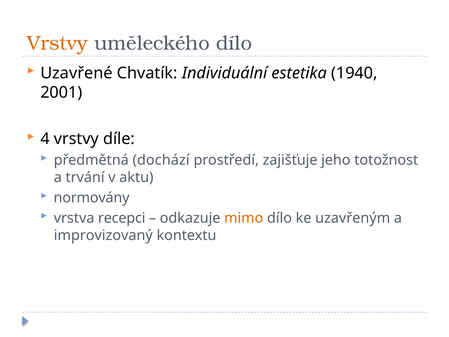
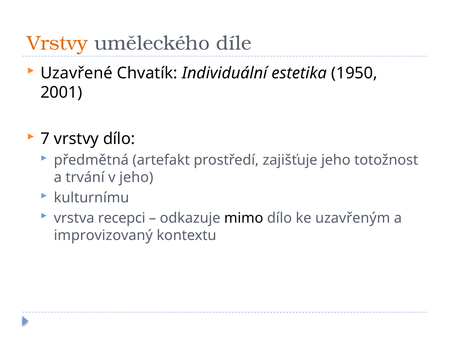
uměleckého dílo: dílo -> díle
1940: 1940 -> 1950
4: 4 -> 7
vrstvy díle: díle -> dílo
dochází: dochází -> artefakt
v aktu: aktu -> jeho
normovány: normovány -> kulturnímu
mimo colour: orange -> black
